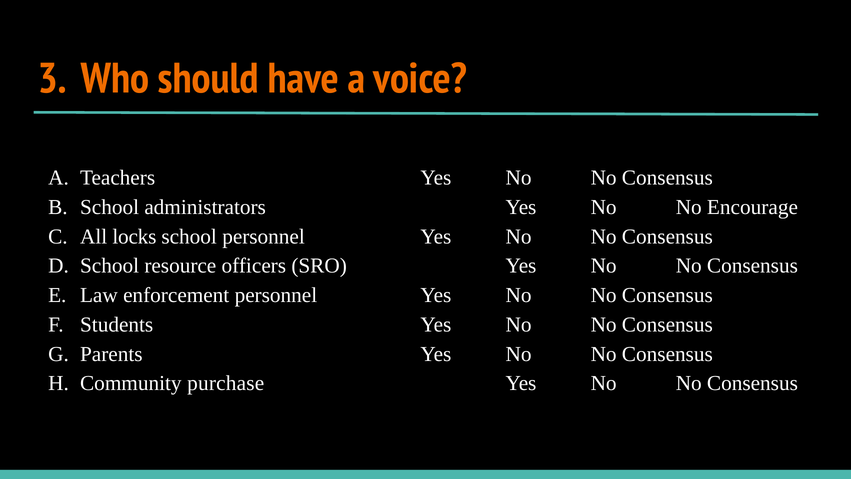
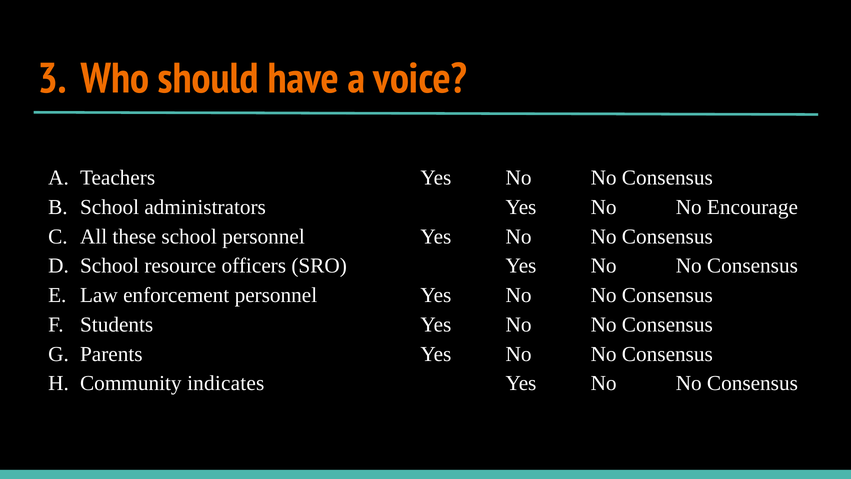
locks: locks -> these
purchase: purchase -> indicates
